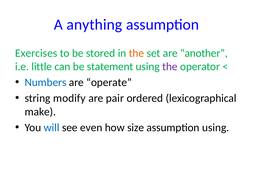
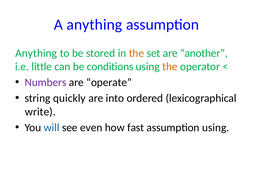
Exercises at (36, 53): Exercises -> Anything
statement: statement -> conditions
the at (170, 67) colour: purple -> orange
Numbers colour: blue -> purple
modify: modify -> quickly
pair: pair -> into
make: make -> write
size: size -> fast
